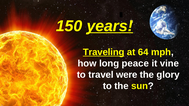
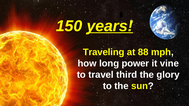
Traveling underline: present -> none
64: 64 -> 88
peace: peace -> power
were: were -> third
